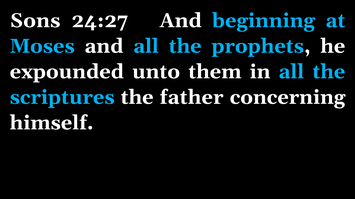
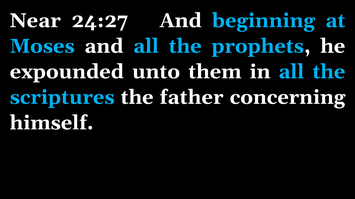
Sons: Sons -> Near
